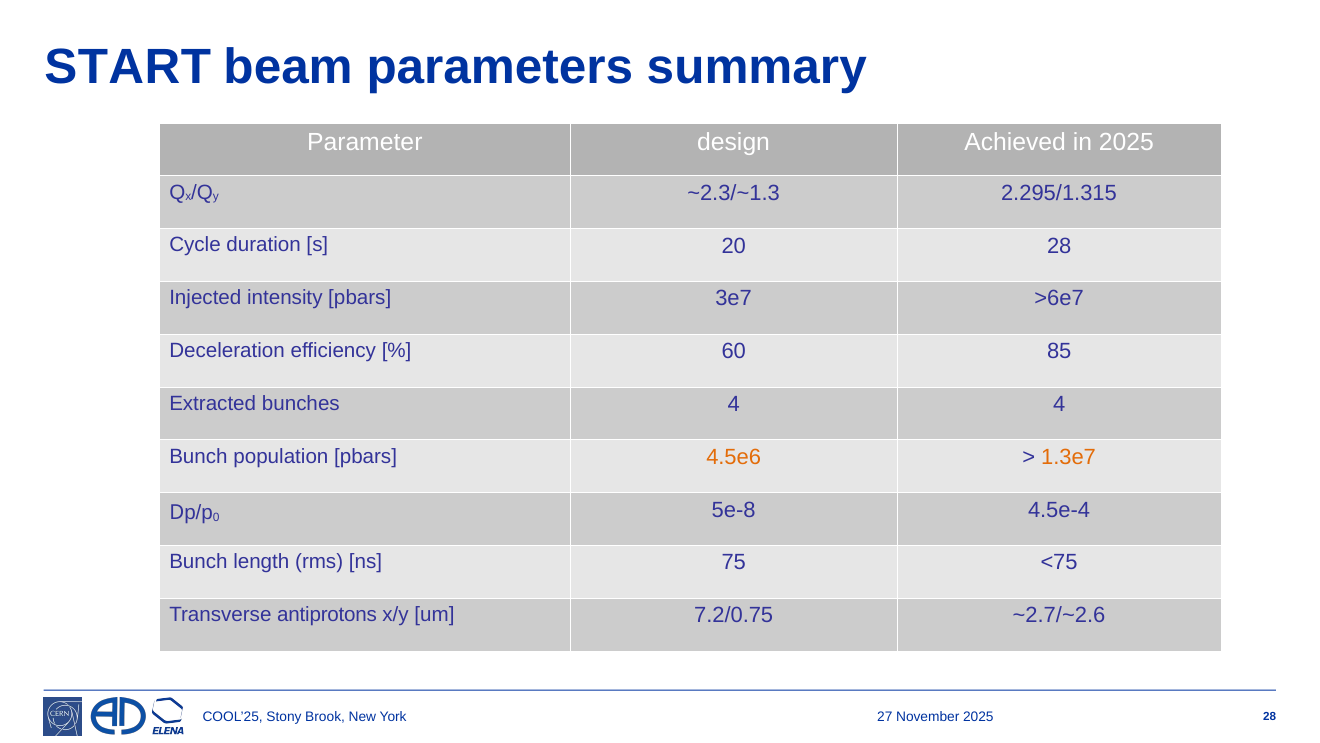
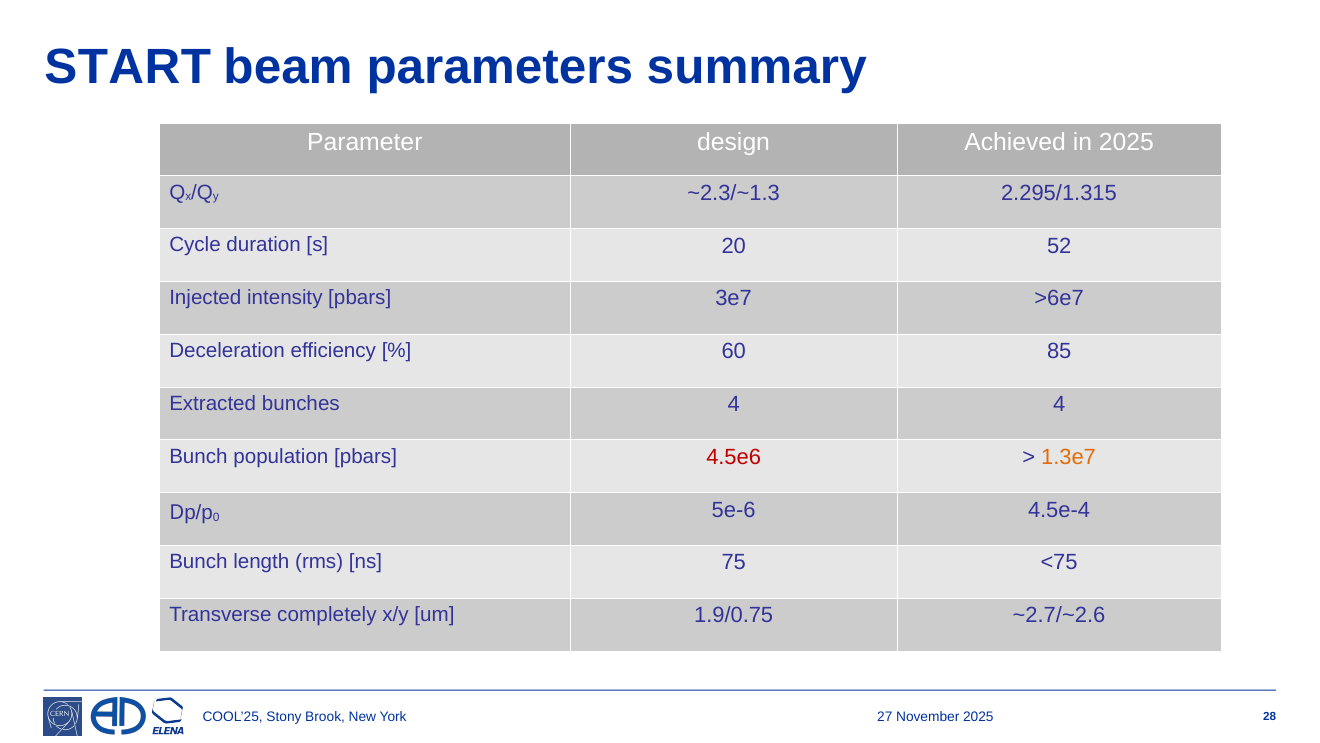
20 28: 28 -> 52
4.5e6 colour: orange -> red
5e-8: 5e-8 -> 5e-6
antiprotons: antiprotons -> completely
7.2/0.75: 7.2/0.75 -> 1.9/0.75
